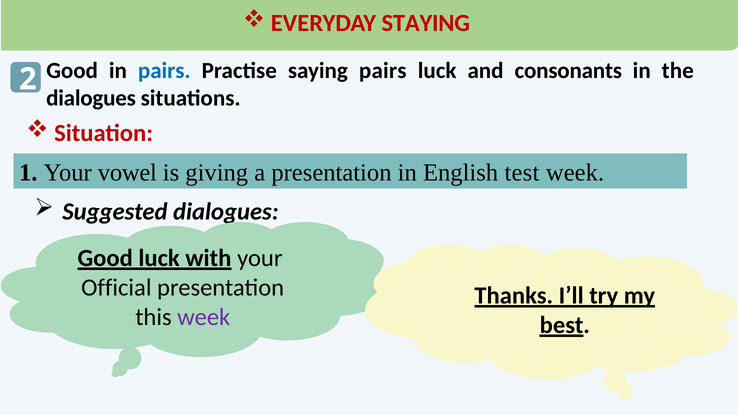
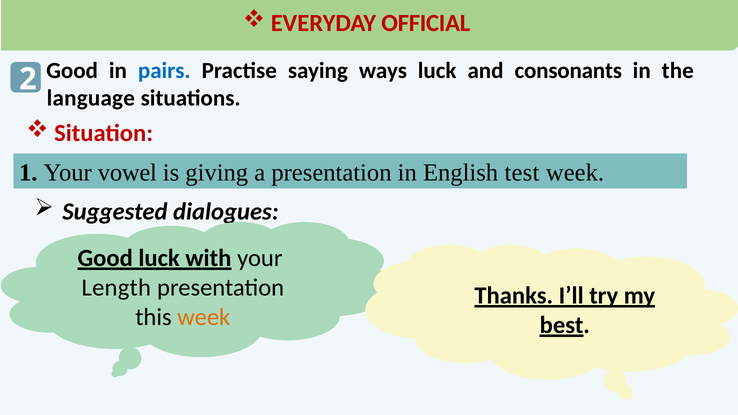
STAYING: STAYING -> OFFICIAL
saying pairs: pairs -> ways
dialogues at (91, 98): dialogues -> language
Official: Official -> Length
week at (204, 317) colour: purple -> orange
